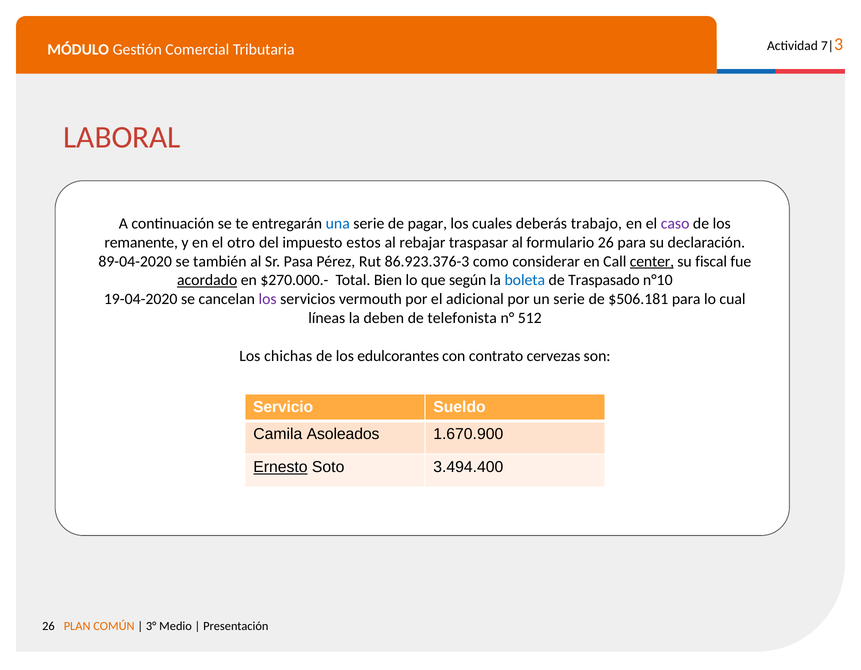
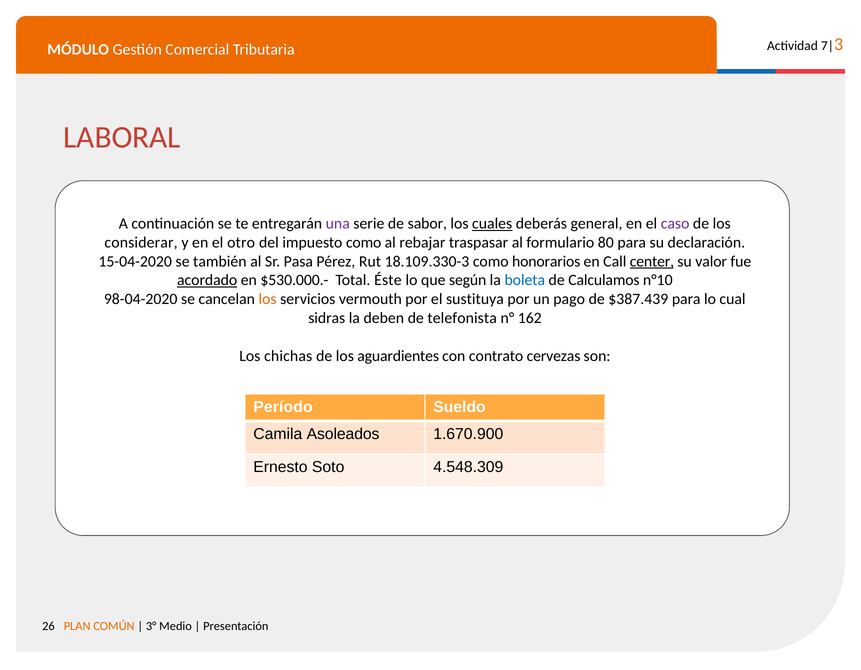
una colour: blue -> purple
pagar: pagar -> sabor
cuales underline: none -> present
trabajo: trabajo -> general
remanente: remanente -> considerar
impuesto estos: estos -> como
formulario 26: 26 -> 80
89-04-2020: 89-04-2020 -> 15-04-2020
86.923.376-3: 86.923.376-3 -> 18.109.330-3
considerar: considerar -> honorarios
fiscal: fiscal -> valor
$270.000.-: $270.000.- -> $530.000.-
Bien: Bien -> Éste
Traspasado: Traspasado -> Calculamos
19-04-2020: 19-04-2020 -> 98-04-2020
los at (268, 299) colour: purple -> orange
adicional: adicional -> sustituya
un serie: serie -> pago
$506.181: $506.181 -> $387.439
líneas: líneas -> sidras
512: 512 -> 162
edulcorantes: edulcorantes -> aguardientes
Servicio: Servicio -> Período
Ernesto underline: present -> none
3.494.400: 3.494.400 -> 4.548.309
